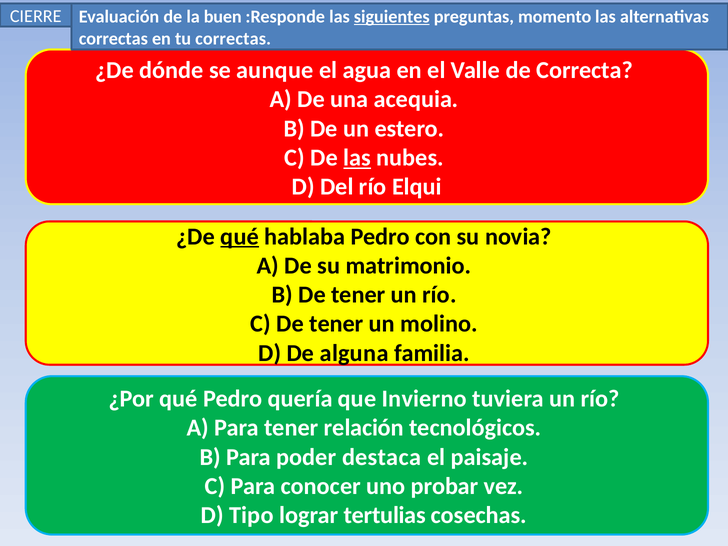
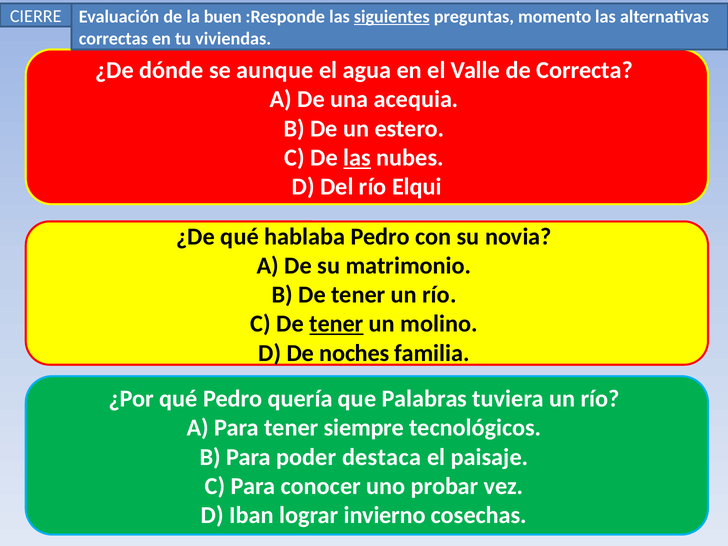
tu correctas: correctas -> viviendas
qué at (240, 237) underline: present -> none
tener at (336, 324) underline: none -> present
alguna: alguna -> noches
Invierno: Invierno -> Palabras
relación: relación -> siempre
Tipo: Tipo -> Iban
tertulias: tertulias -> invierno
